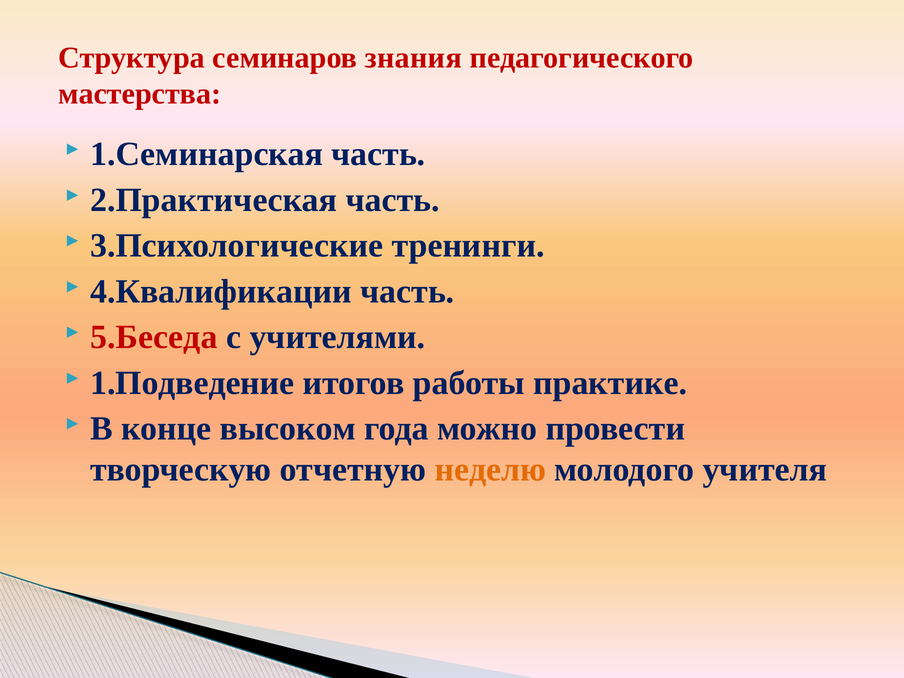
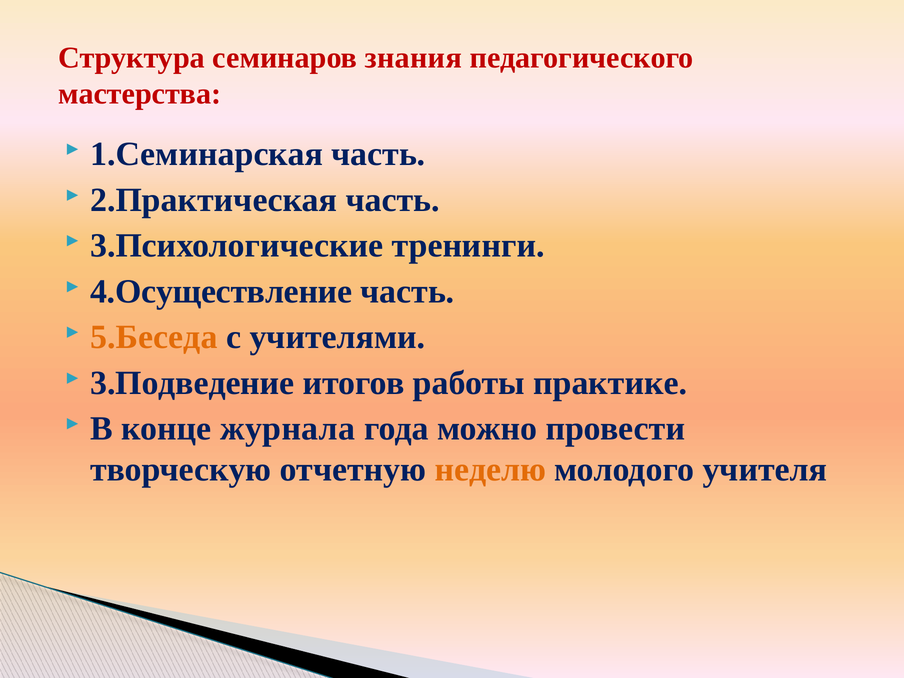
4.Квалификации: 4.Квалификации -> 4.Осуществление
5.Беседа colour: red -> orange
1.Подведение: 1.Подведение -> 3.Подведение
высоком: высоком -> журнала
